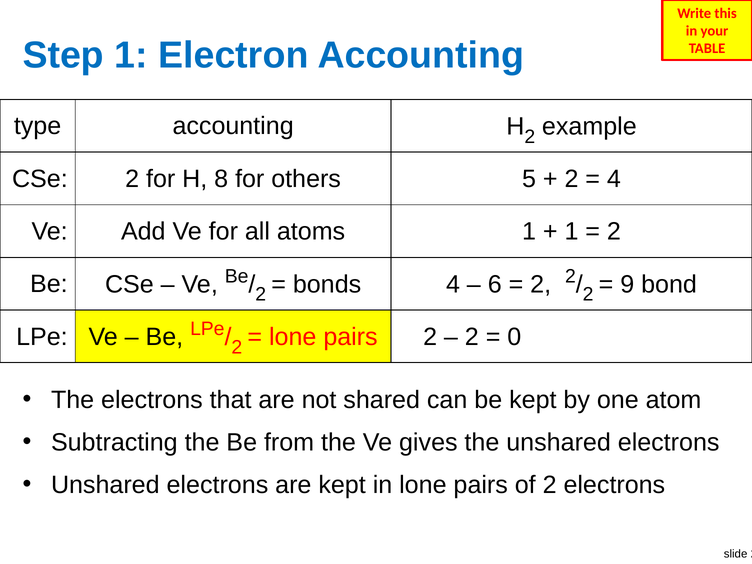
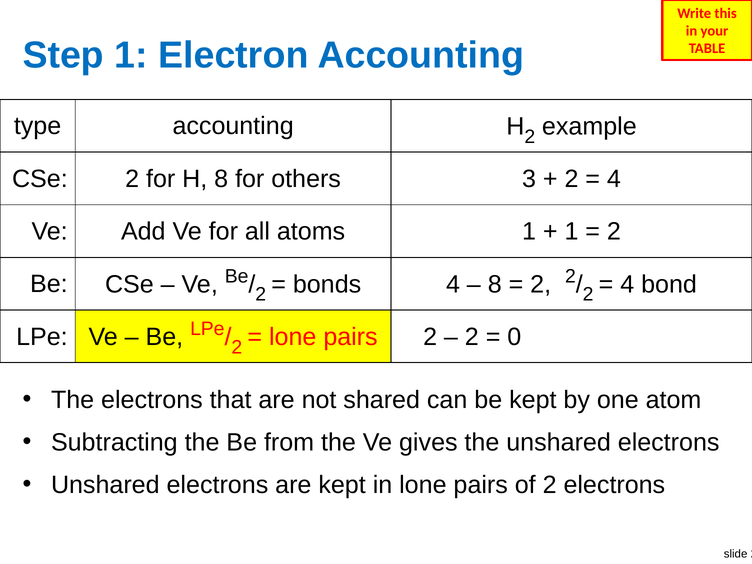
5: 5 -> 3
6 at (495, 284): 6 -> 8
9 at (627, 284): 9 -> 4
